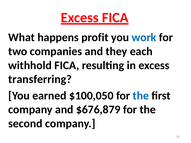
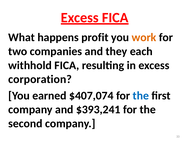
work colour: blue -> orange
transferring: transferring -> corporation
$100,050: $100,050 -> $407,074
$676,879: $676,879 -> $393,241
